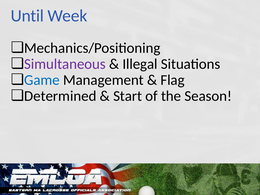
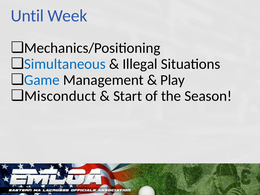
Simultaneous colour: purple -> blue
Flag: Flag -> Play
Determined: Determined -> Misconduct
